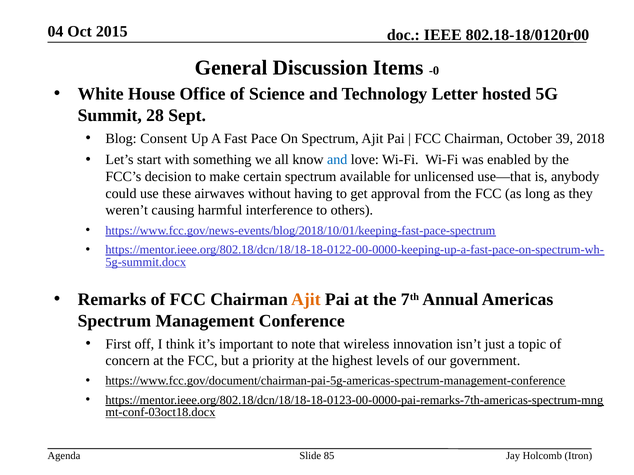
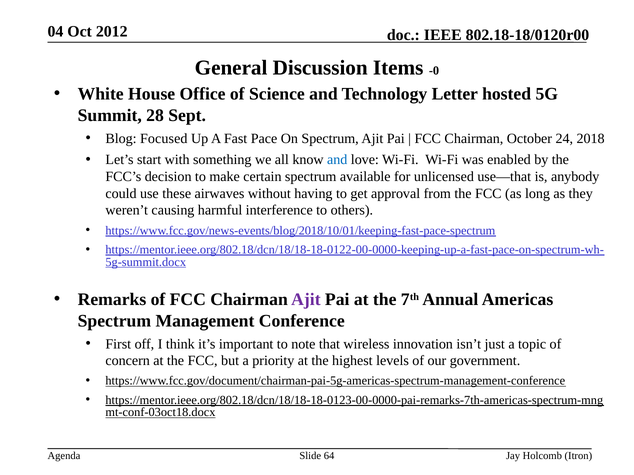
2015: 2015 -> 2012
Consent: Consent -> Focused
39: 39 -> 24
Ajit at (306, 300) colour: orange -> purple
85: 85 -> 64
